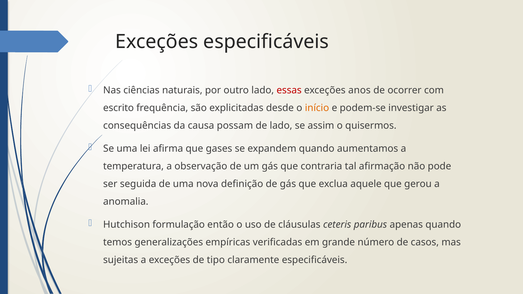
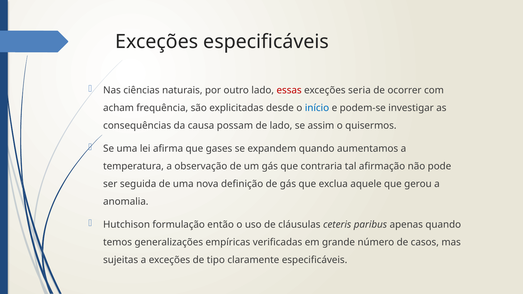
anos: anos -> seria
escrito: escrito -> acham
início colour: orange -> blue
